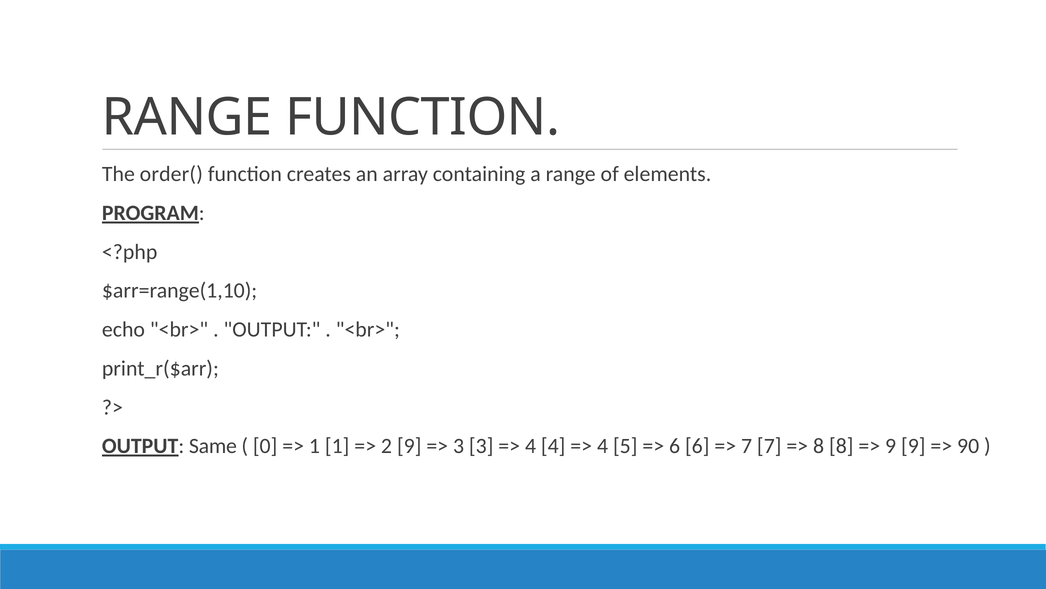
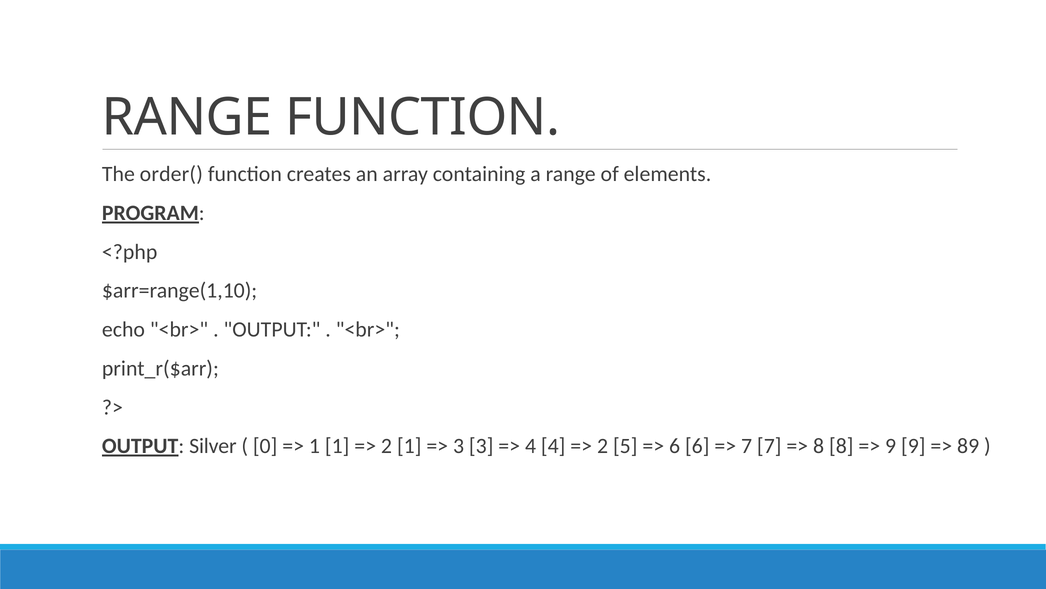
Same: Same -> Silver
2 9: 9 -> 1
4 at (603, 446): 4 -> 2
90: 90 -> 89
